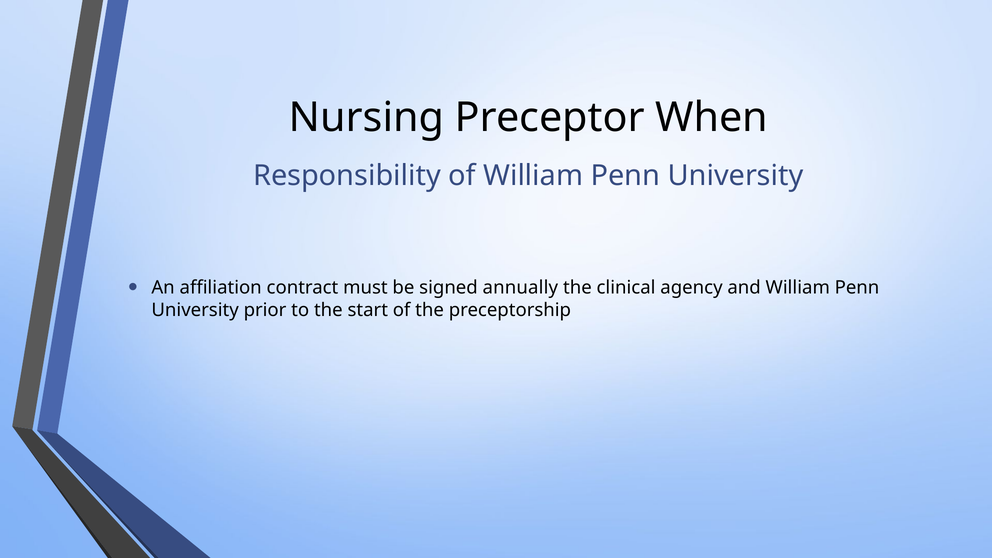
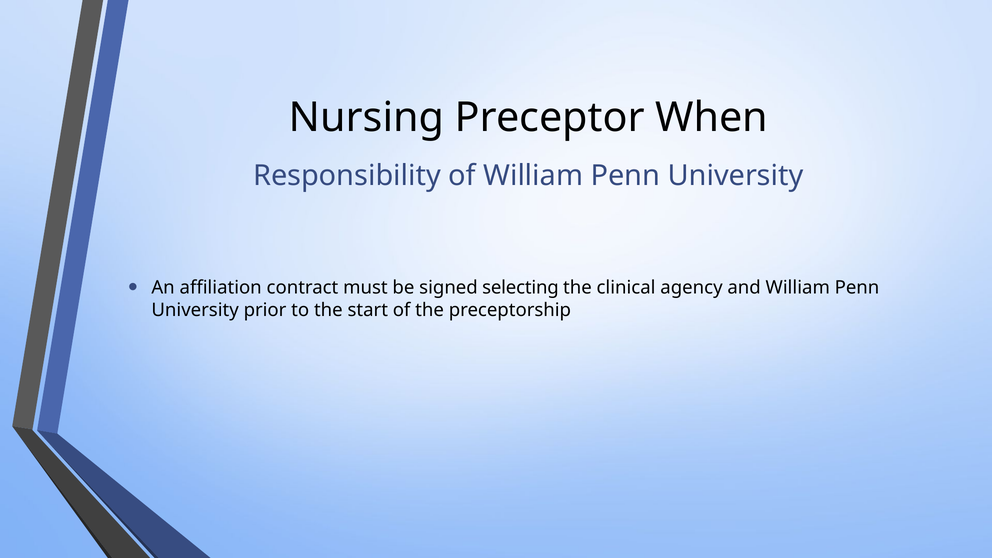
annually: annually -> selecting
